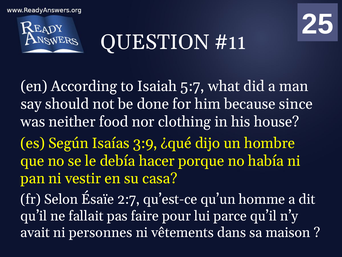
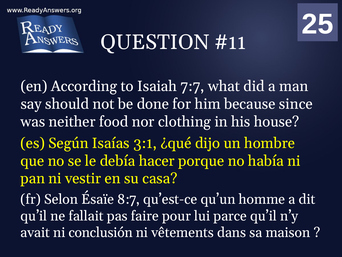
5:7: 5:7 -> 7:7
3:9: 3:9 -> 3:1
2:7: 2:7 -> 8:7
personnes: personnes -> conclusión
